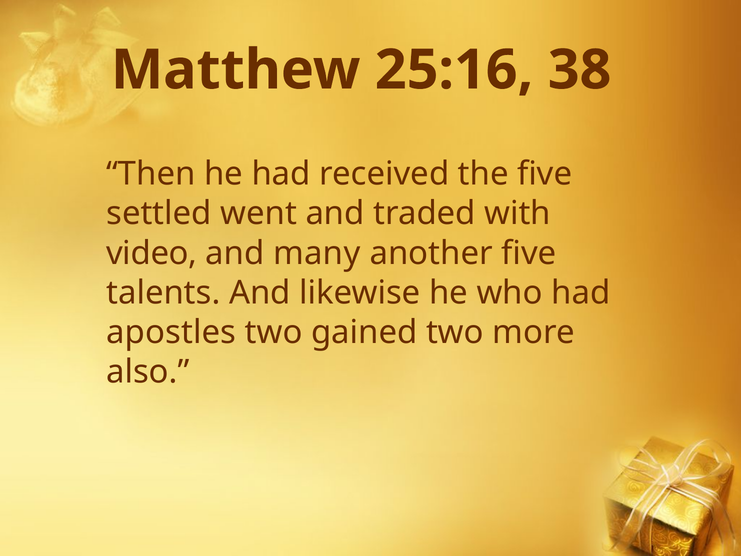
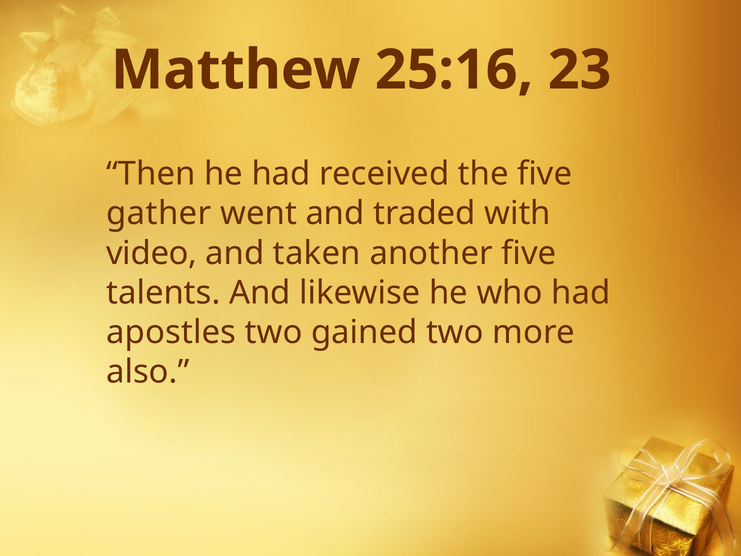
38: 38 -> 23
settled: settled -> gather
many: many -> taken
